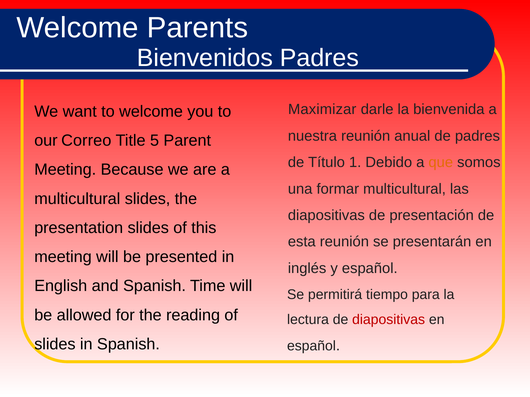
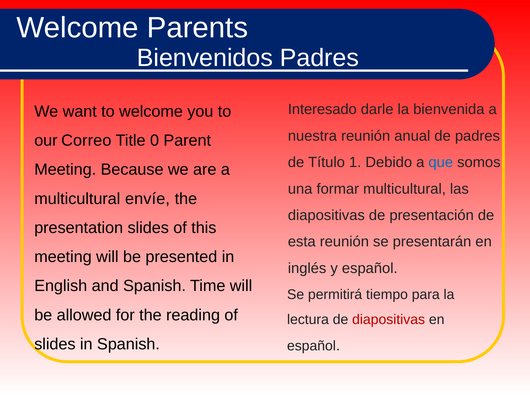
Maximizar: Maximizar -> Interesado
5: 5 -> 0
que colour: orange -> blue
multicultural slides: slides -> envíe
